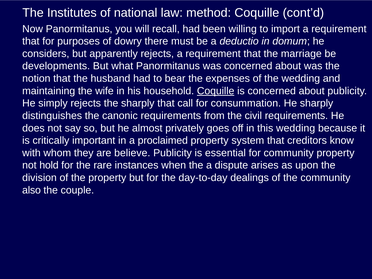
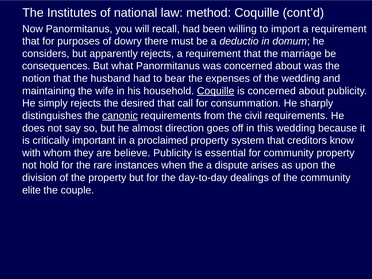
developments: developments -> consequences
the sharply: sharply -> desired
canonic underline: none -> present
privately: privately -> direction
also: also -> elite
